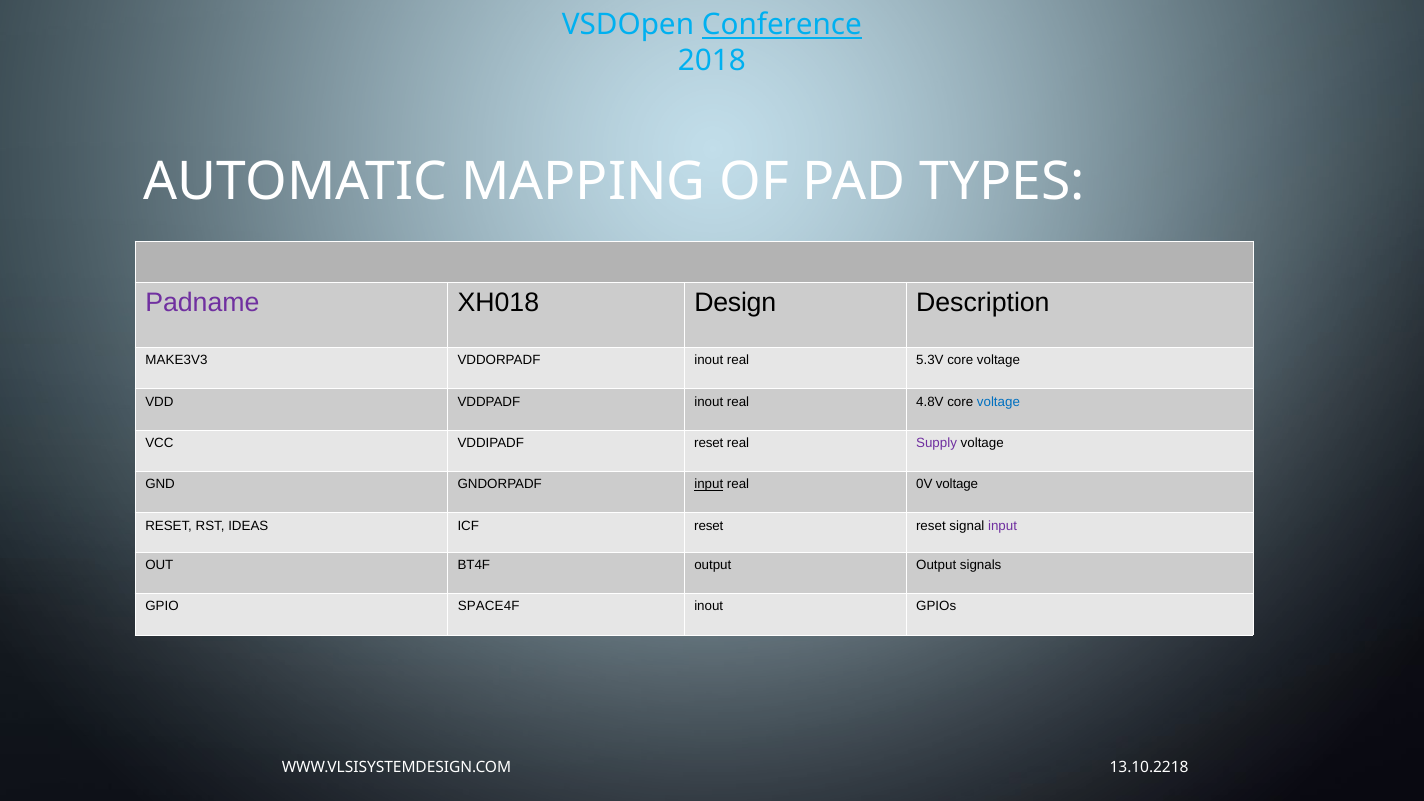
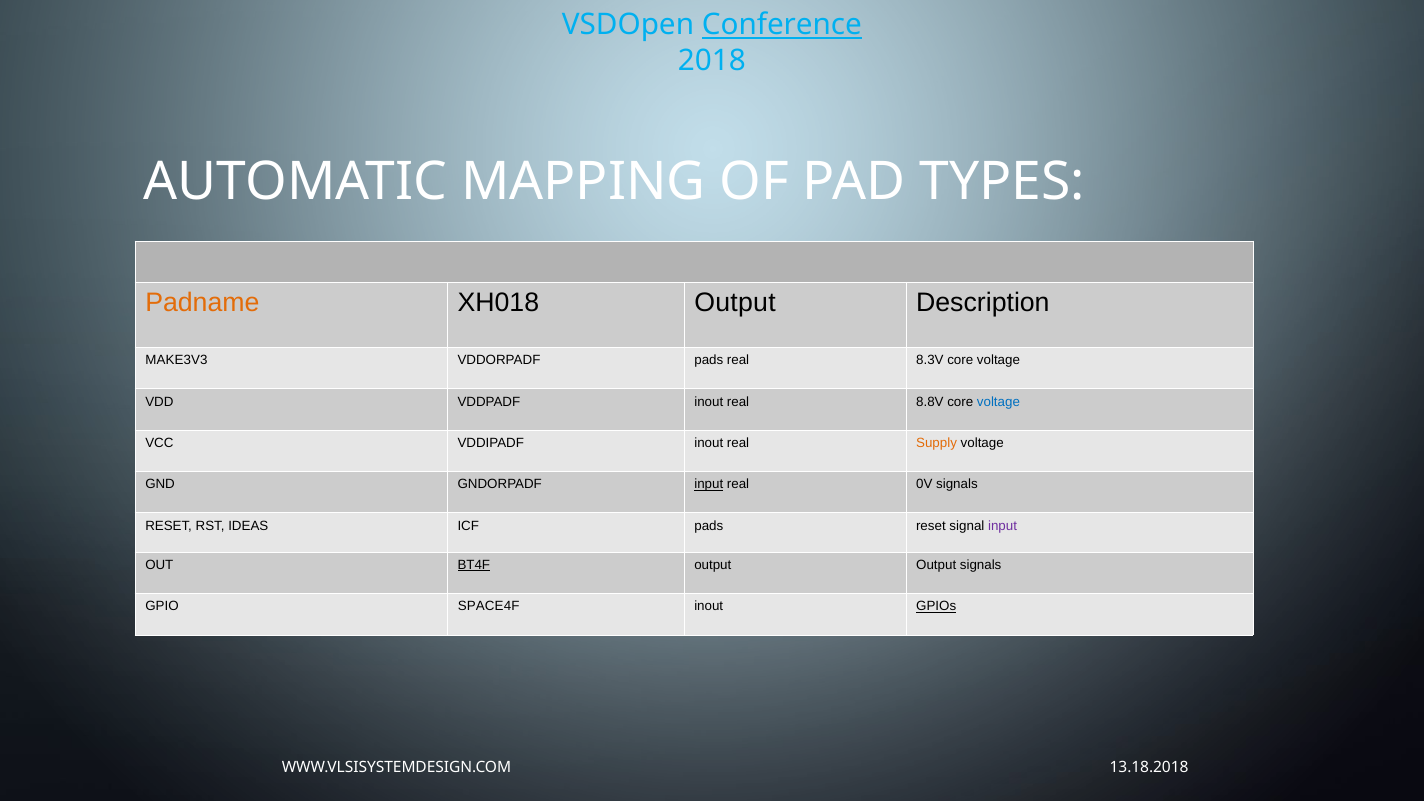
Padname colour: purple -> orange
XH018 Design: Design -> Output
VDDORPADF inout: inout -> pads
5.3V: 5.3V -> 8.3V
4.8V: 4.8V -> 8.8V
VDDIPADF reset: reset -> inout
Supply colour: purple -> orange
0V voltage: voltage -> signals
ICF reset: reset -> pads
BT4F underline: none -> present
GPIOs underline: none -> present
13.10.2218: 13.10.2218 -> 13.18.2018
